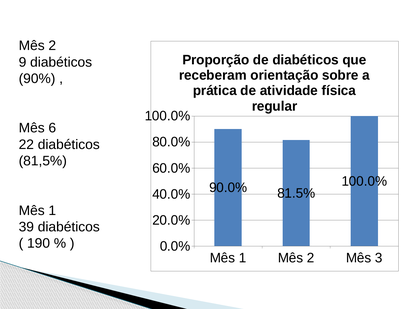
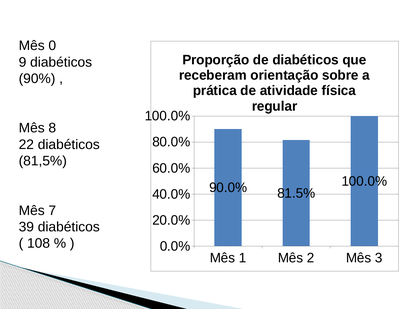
2 at (52, 46): 2 -> 0
6: 6 -> 8
1 at (52, 211): 1 -> 7
190: 190 -> 108
